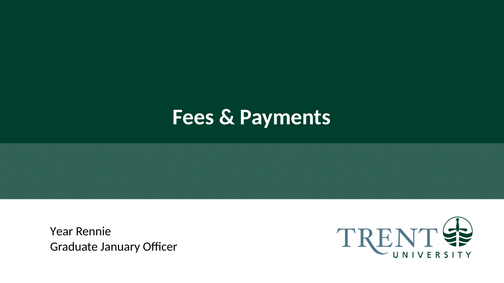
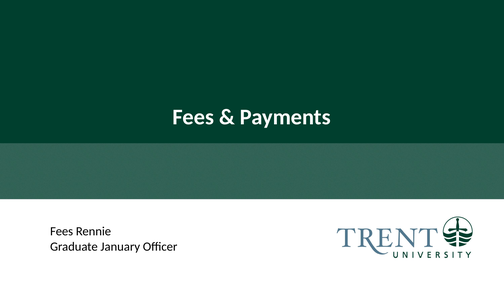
Year at (62, 232): Year -> Fees
